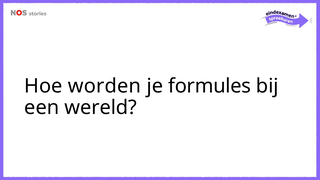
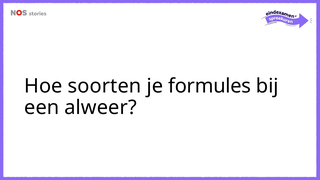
worden: worden -> soorten
wereld: wereld -> alweer
